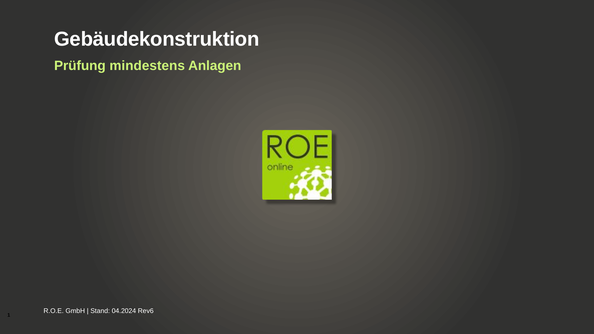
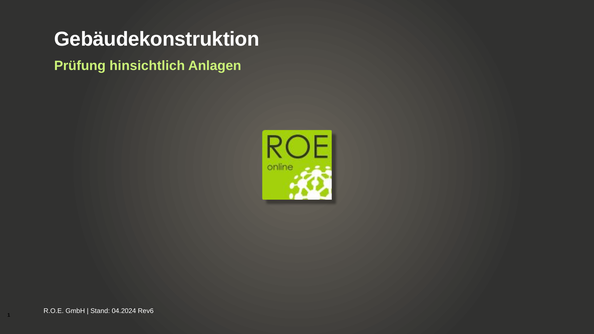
mindestens: mindestens -> hinsichtlich
